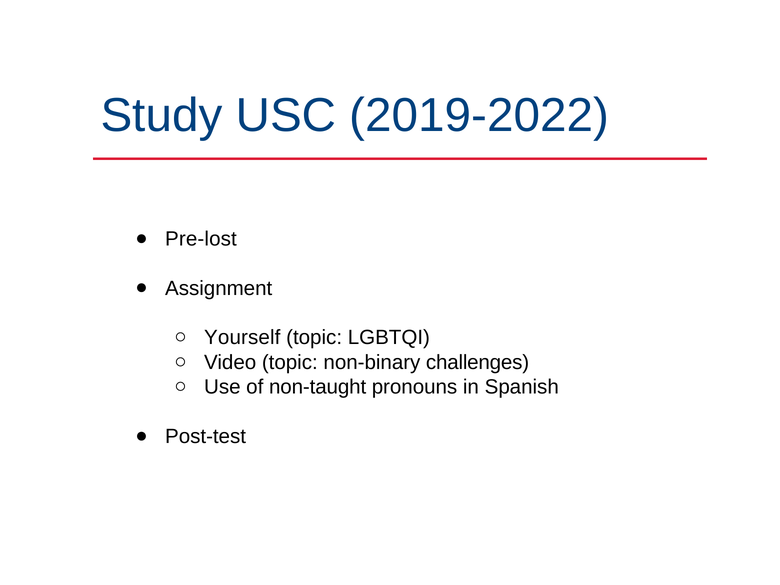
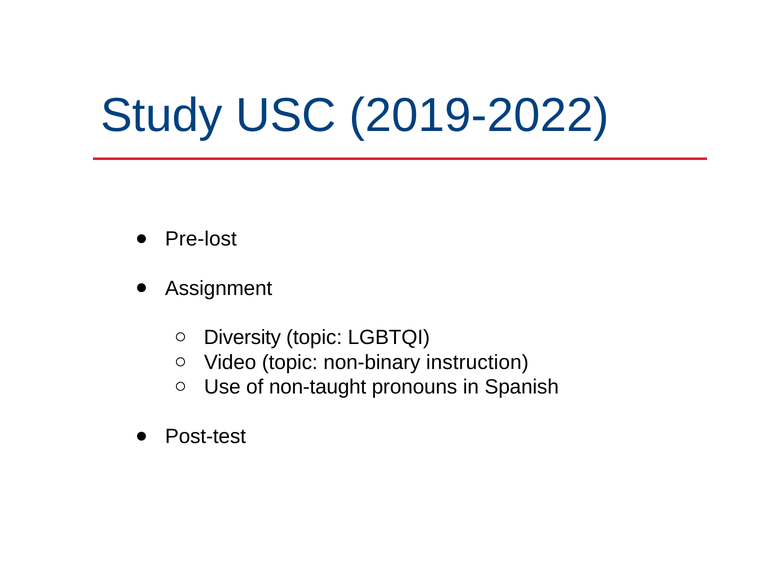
Yourself: Yourself -> Diversity
challenges: challenges -> instruction
